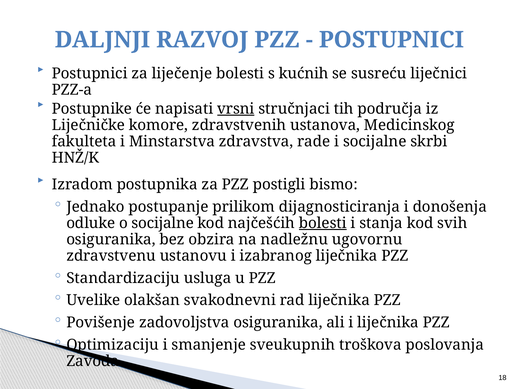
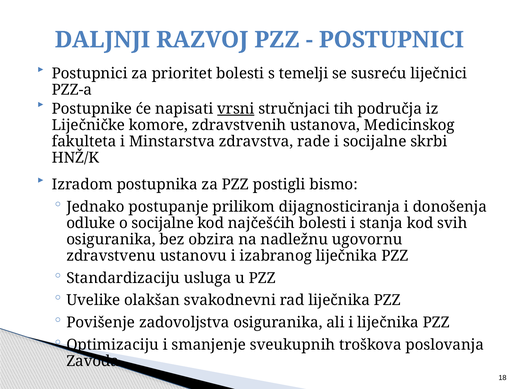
liječenje: liječenje -> prioritet
kućnih: kućnih -> temelji
bolesti at (323, 223) underline: present -> none
